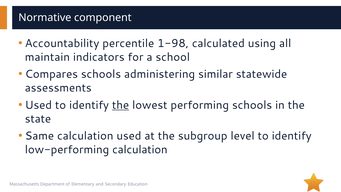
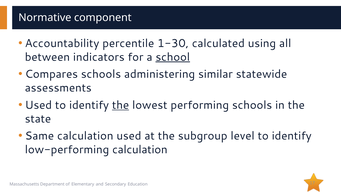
1-98: 1-98 -> 1-30
maintain: maintain -> between
school underline: none -> present
